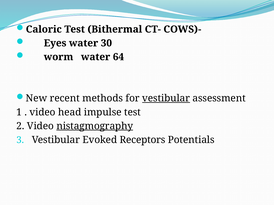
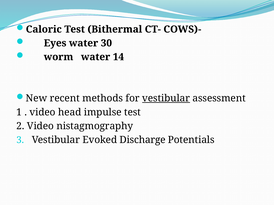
64: 64 -> 14
nistagmography underline: present -> none
Receptors: Receptors -> Discharge
